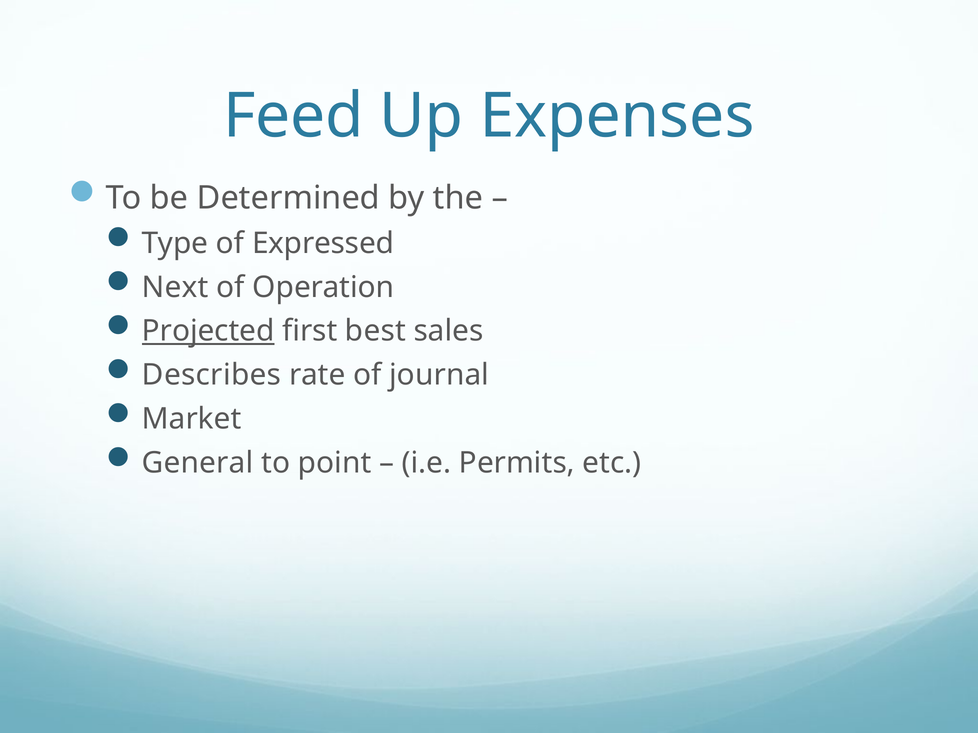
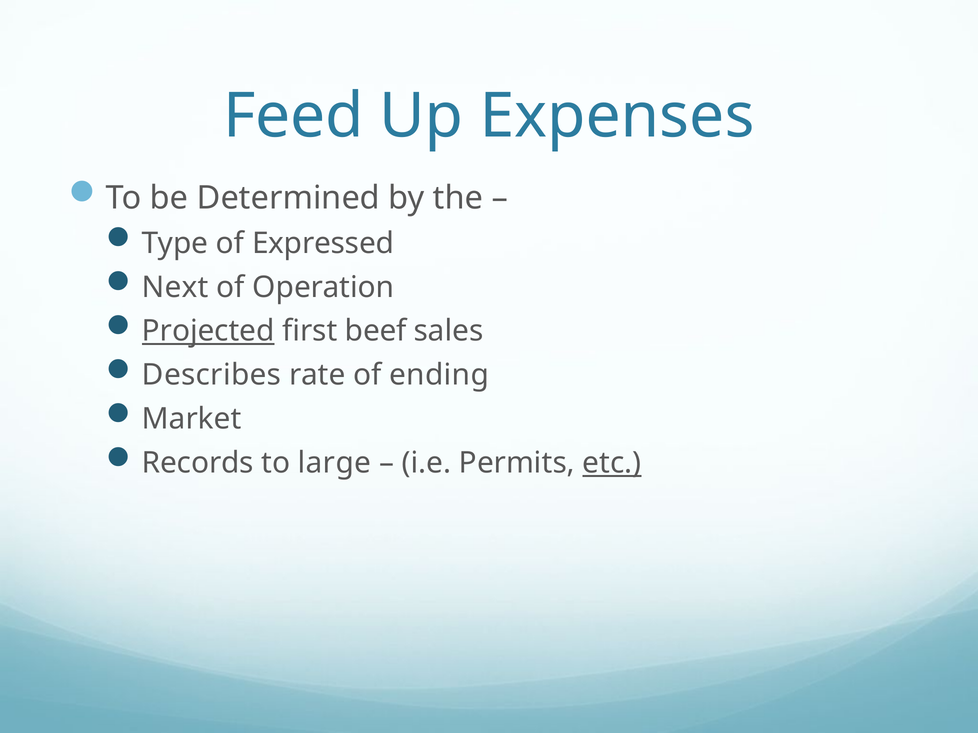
best: best -> beef
journal: journal -> ending
General: General -> Records
point: point -> large
etc underline: none -> present
